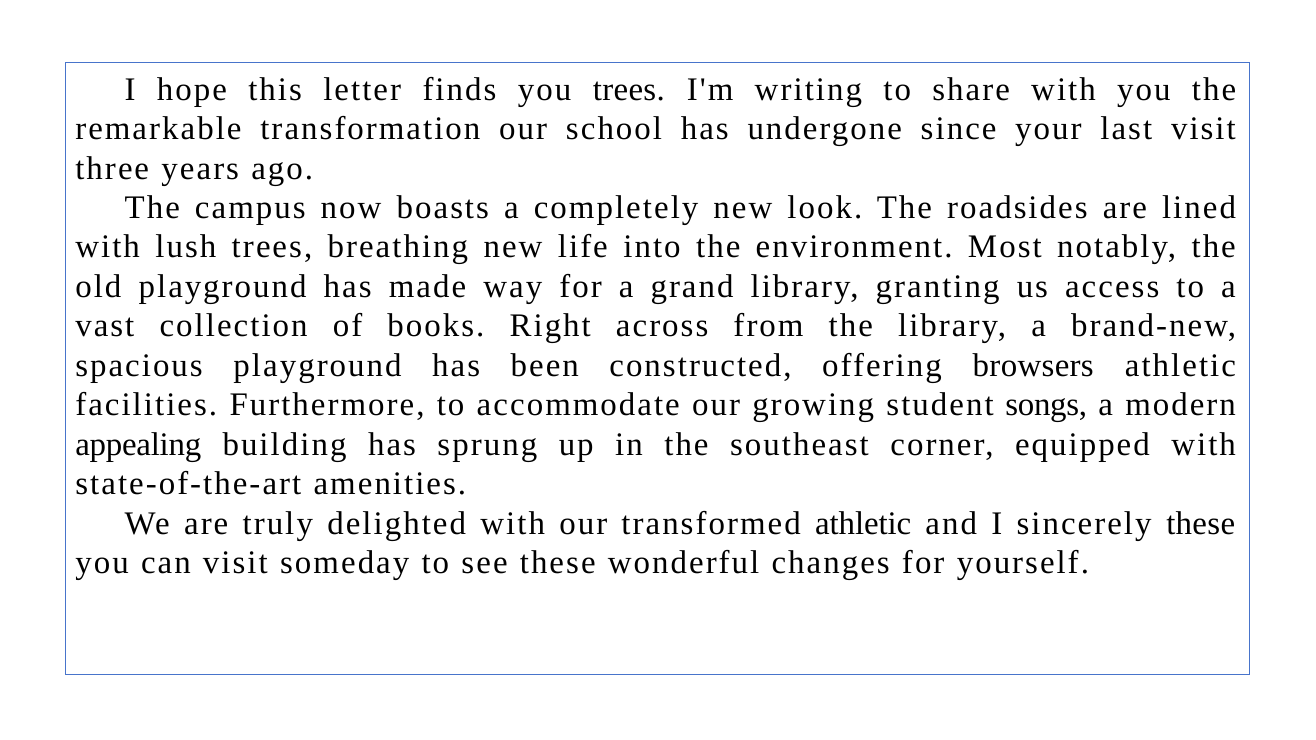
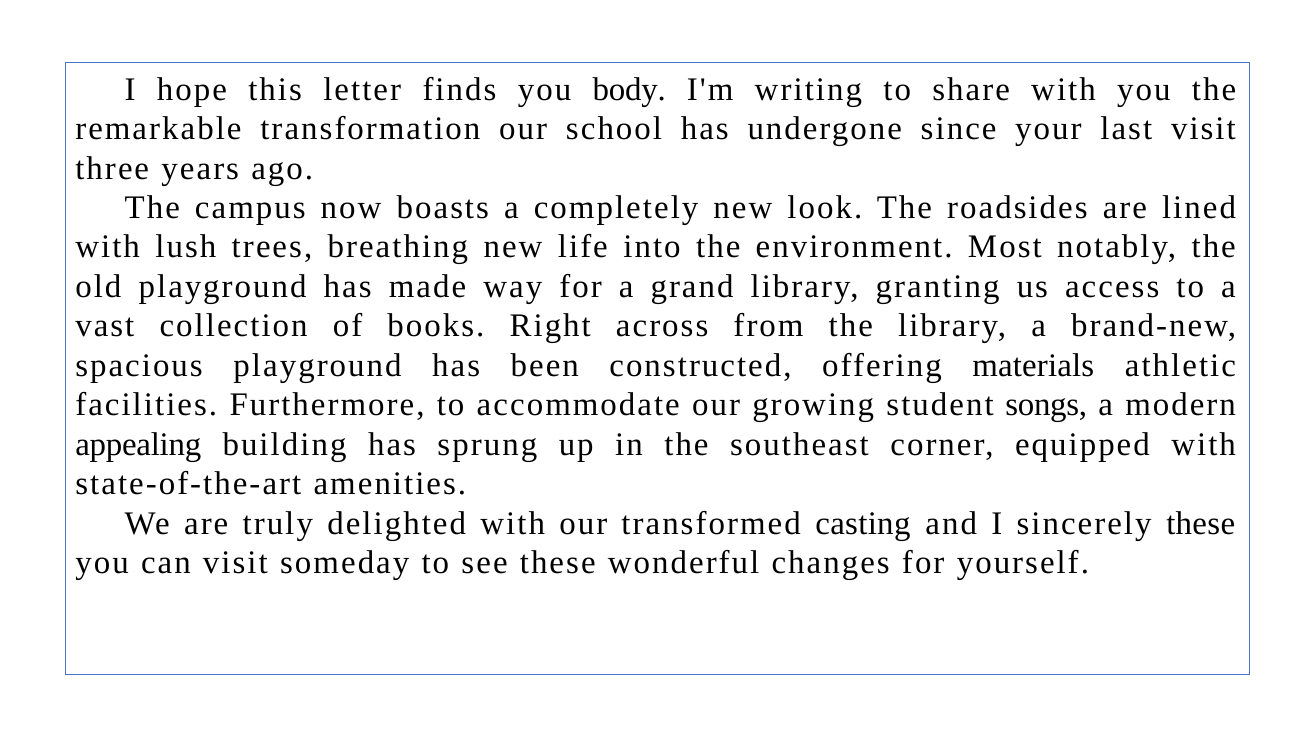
you trees: trees -> body
browsers: browsers -> materials
transformed athletic: athletic -> casting
